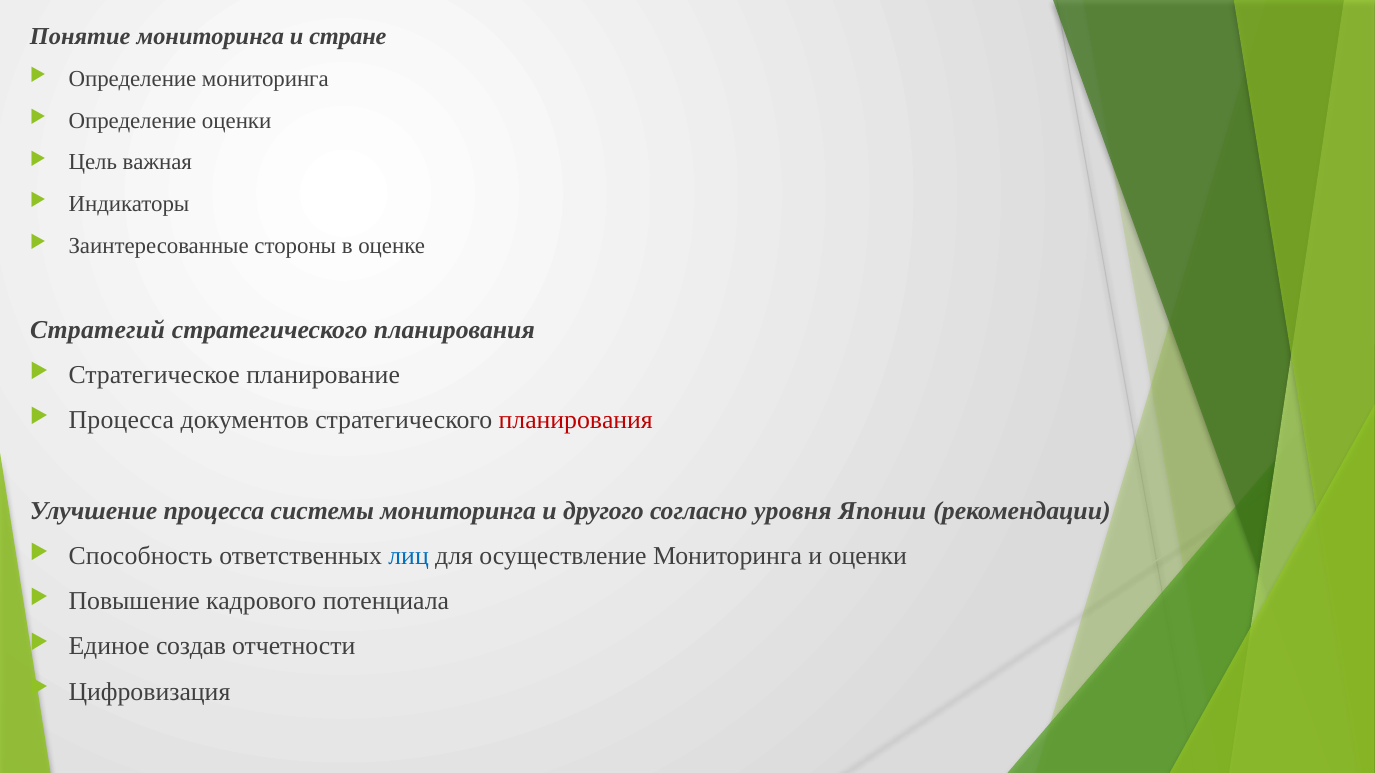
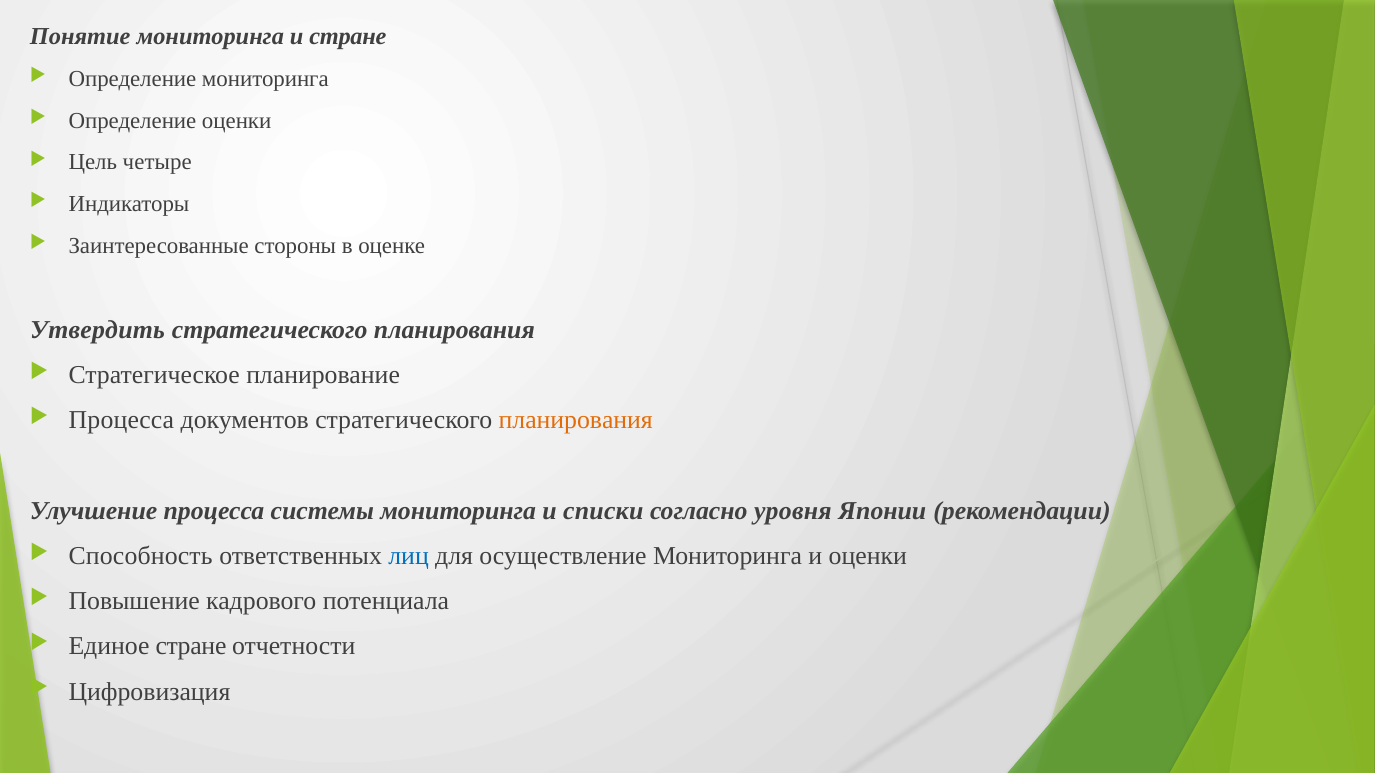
важная: важная -> четыре
Стратегий: Стратегий -> Утвердить
планирования at (576, 420) colour: red -> orange
другого: другого -> списки
Единое создав: создав -> стране
